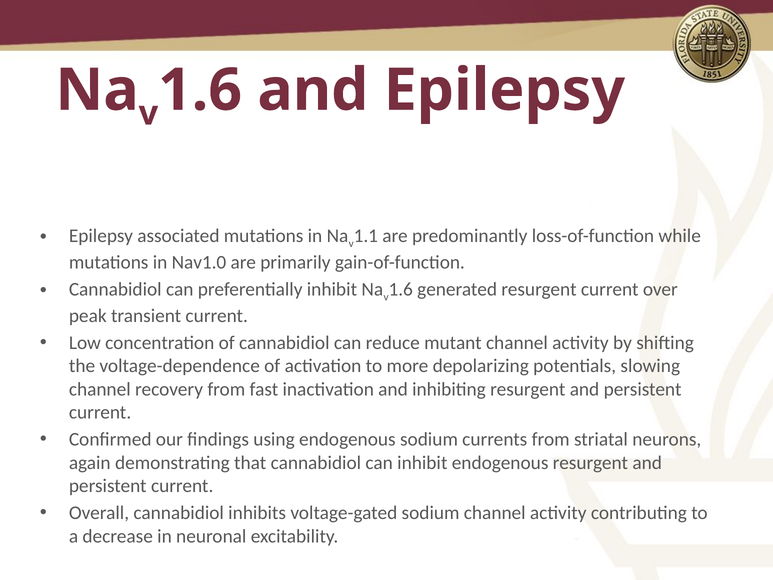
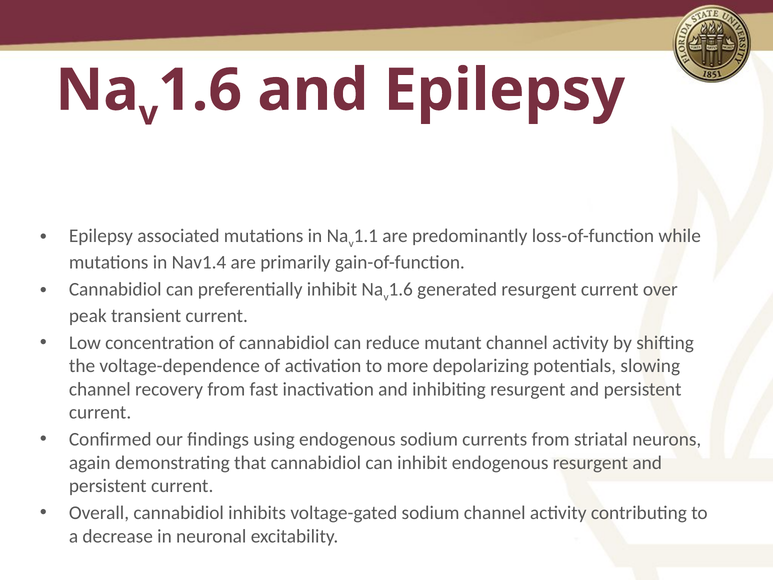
Nav1.0: Nav1.0 -> Nav1.4
